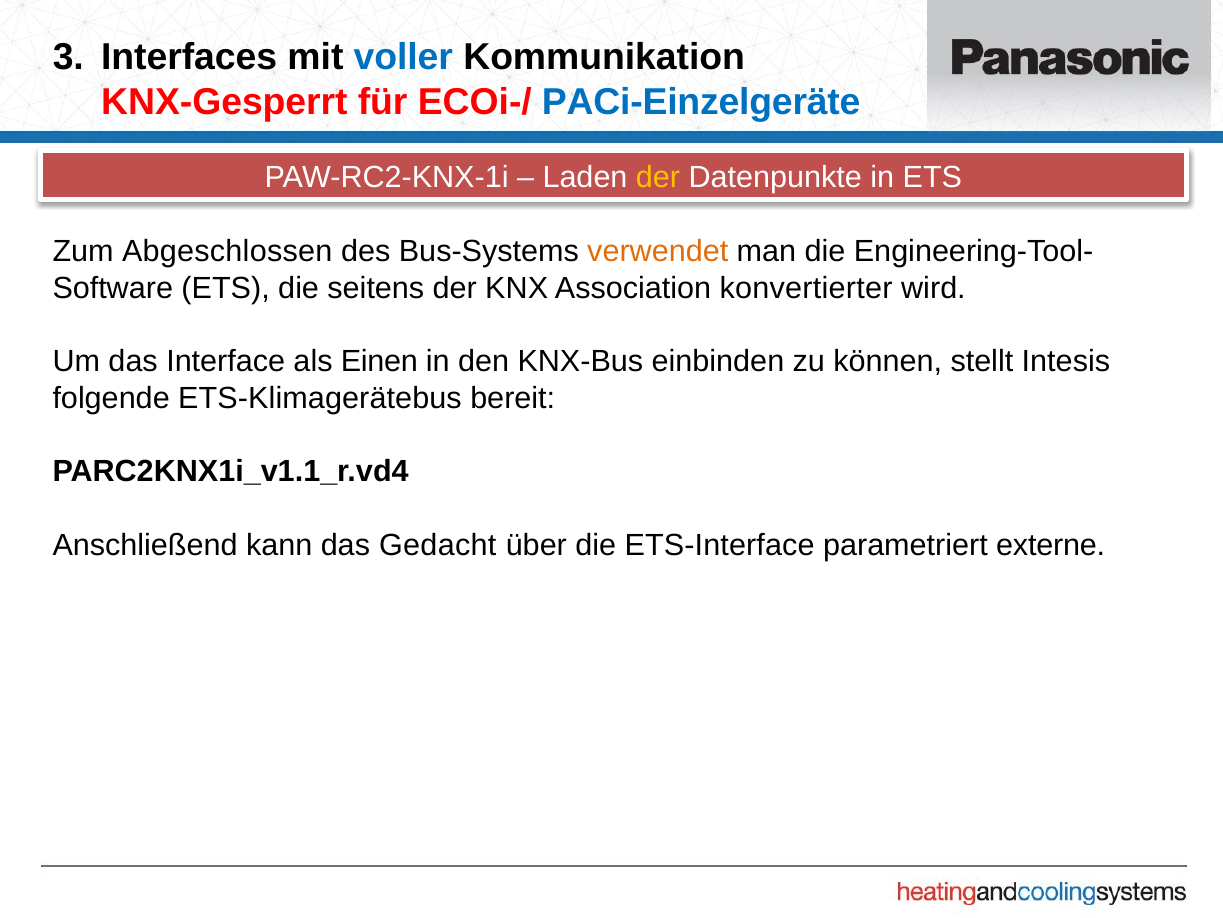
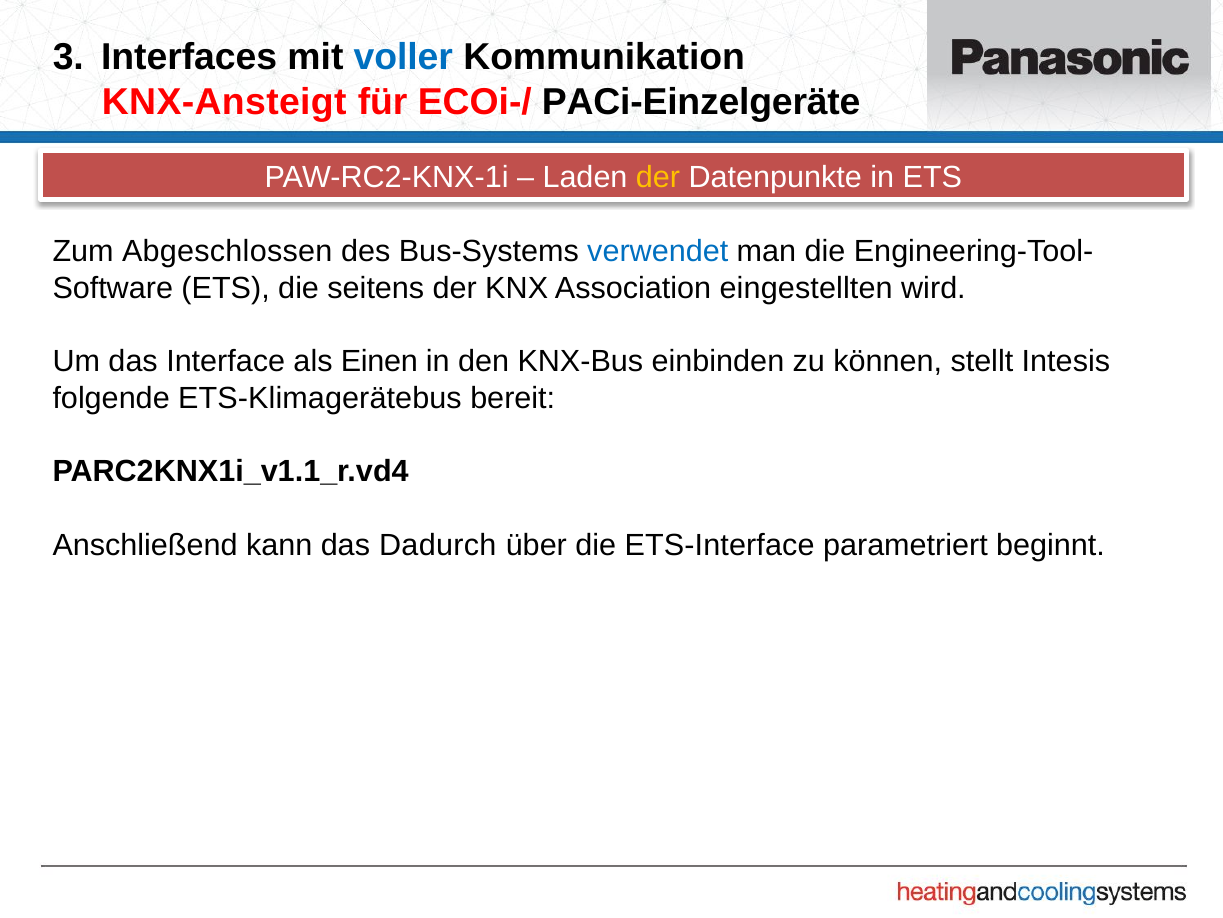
KNX-Gesperrt: KNX-Gesperrt -> KNX-Ansteigt
PACi-Einzelgeräte colour: blue -> black
verwendet colour: orange -> blue
konvertierter: konvertierter -> eingestellten
Gedacht: Gedacht -> Dadurch
externe: externe -> beginnt
